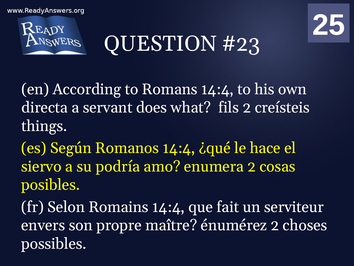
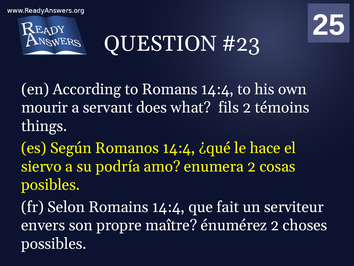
directa: directa -> mourir
creísteis: creísteis -> témoins
